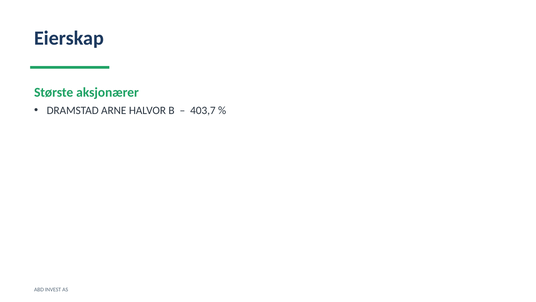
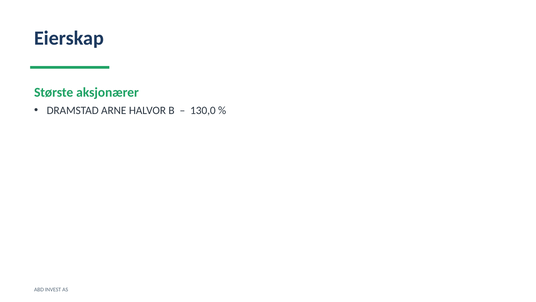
403,7: 403,7 -> 130,0
